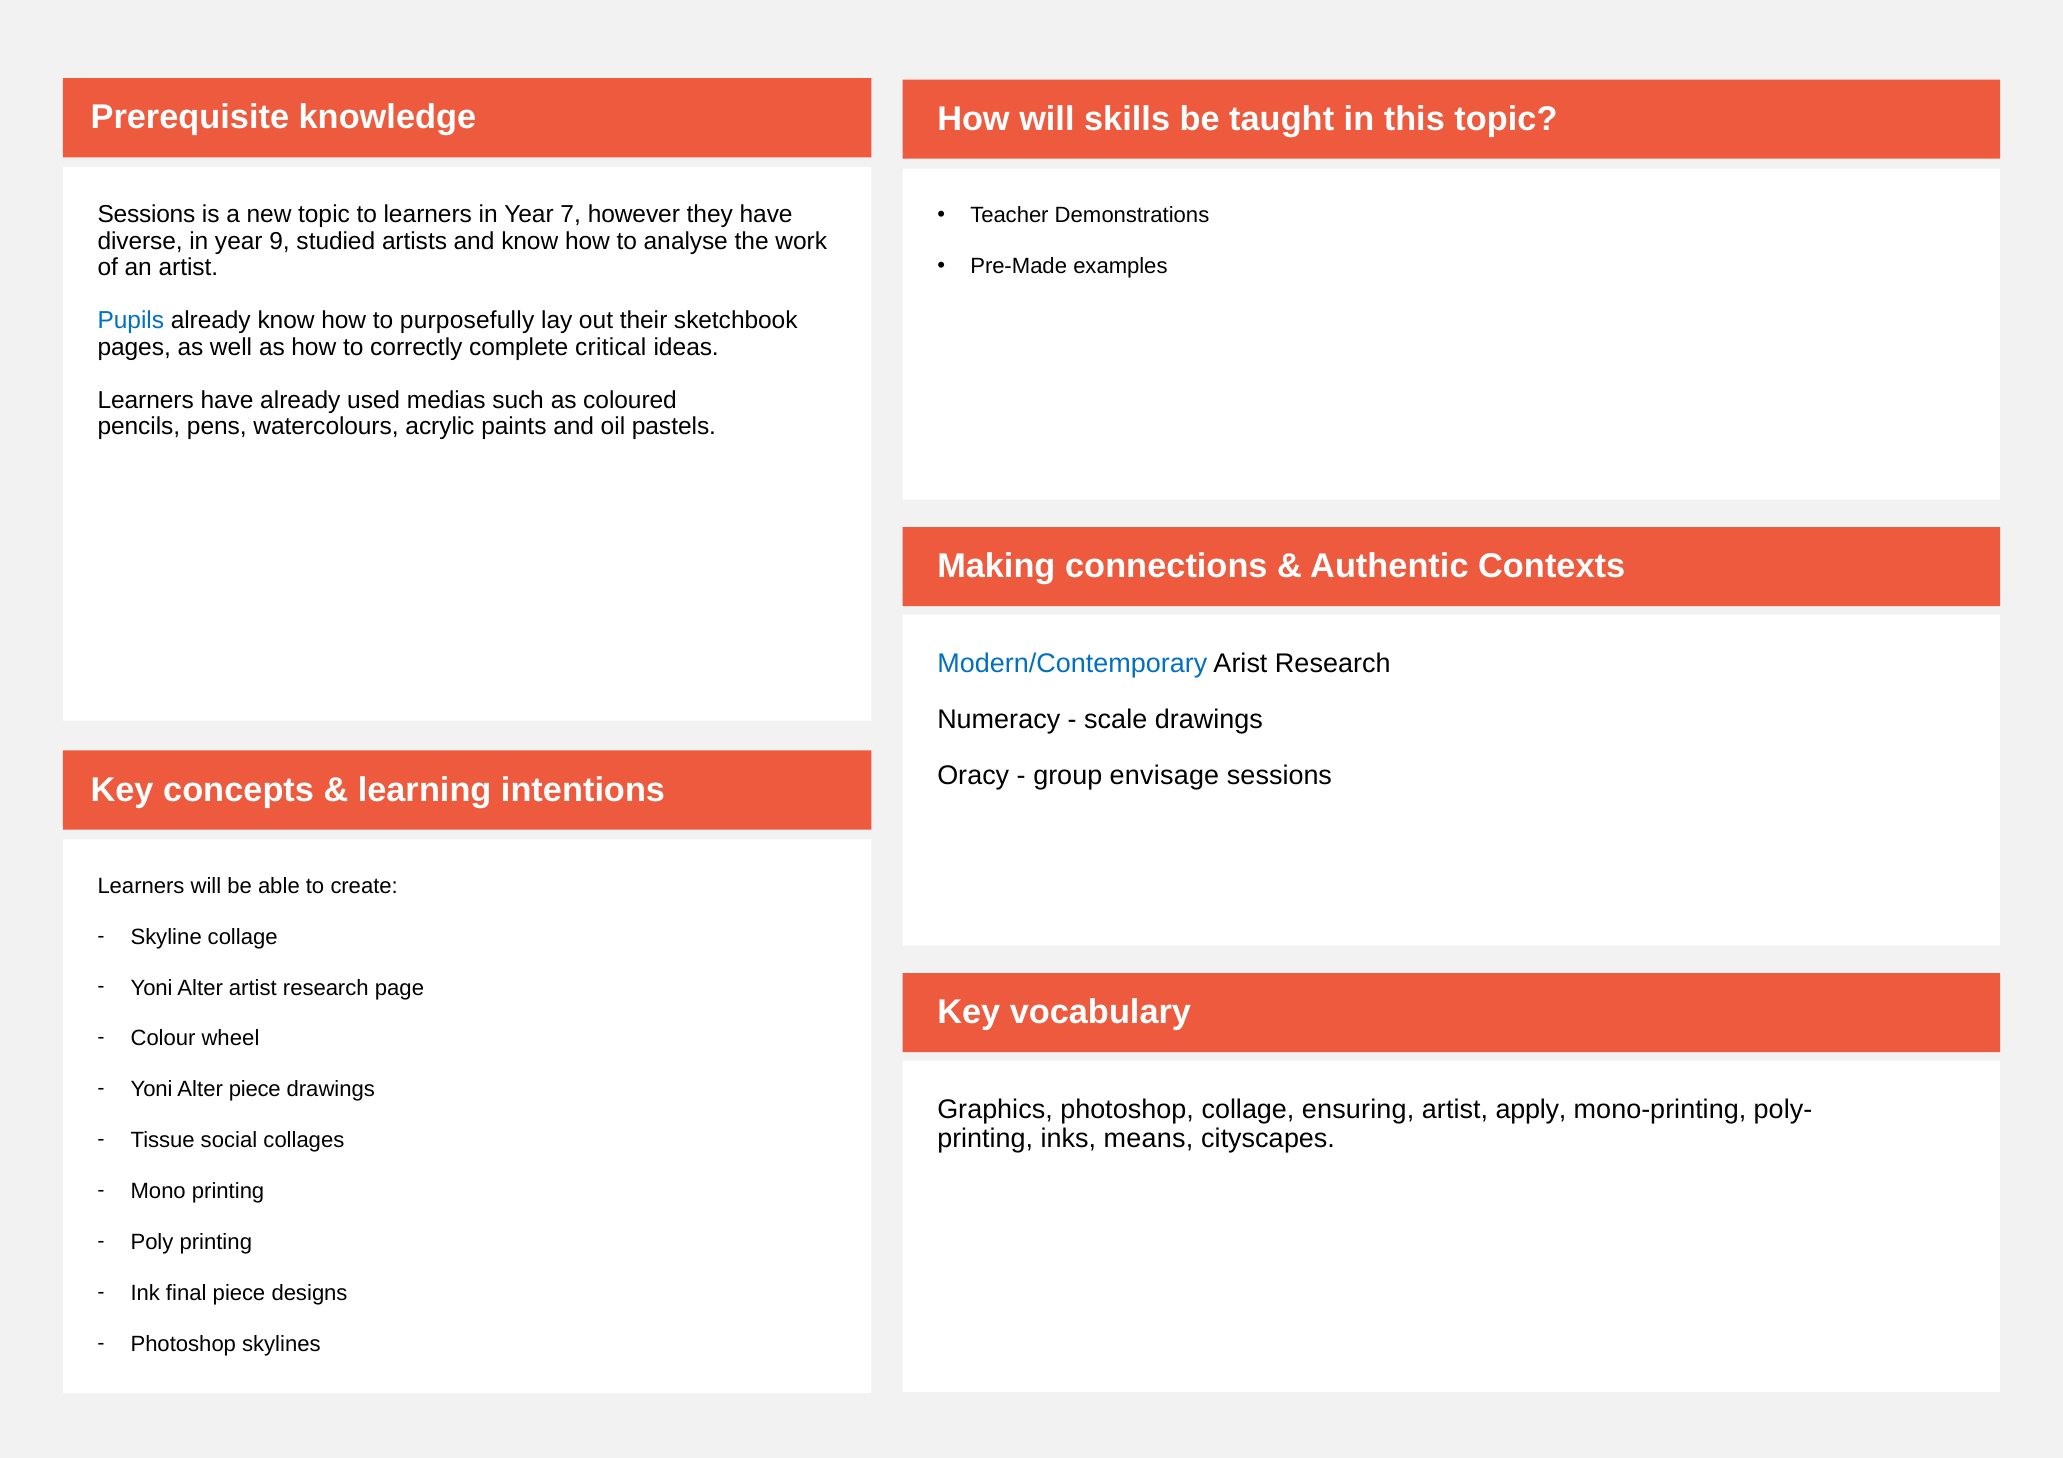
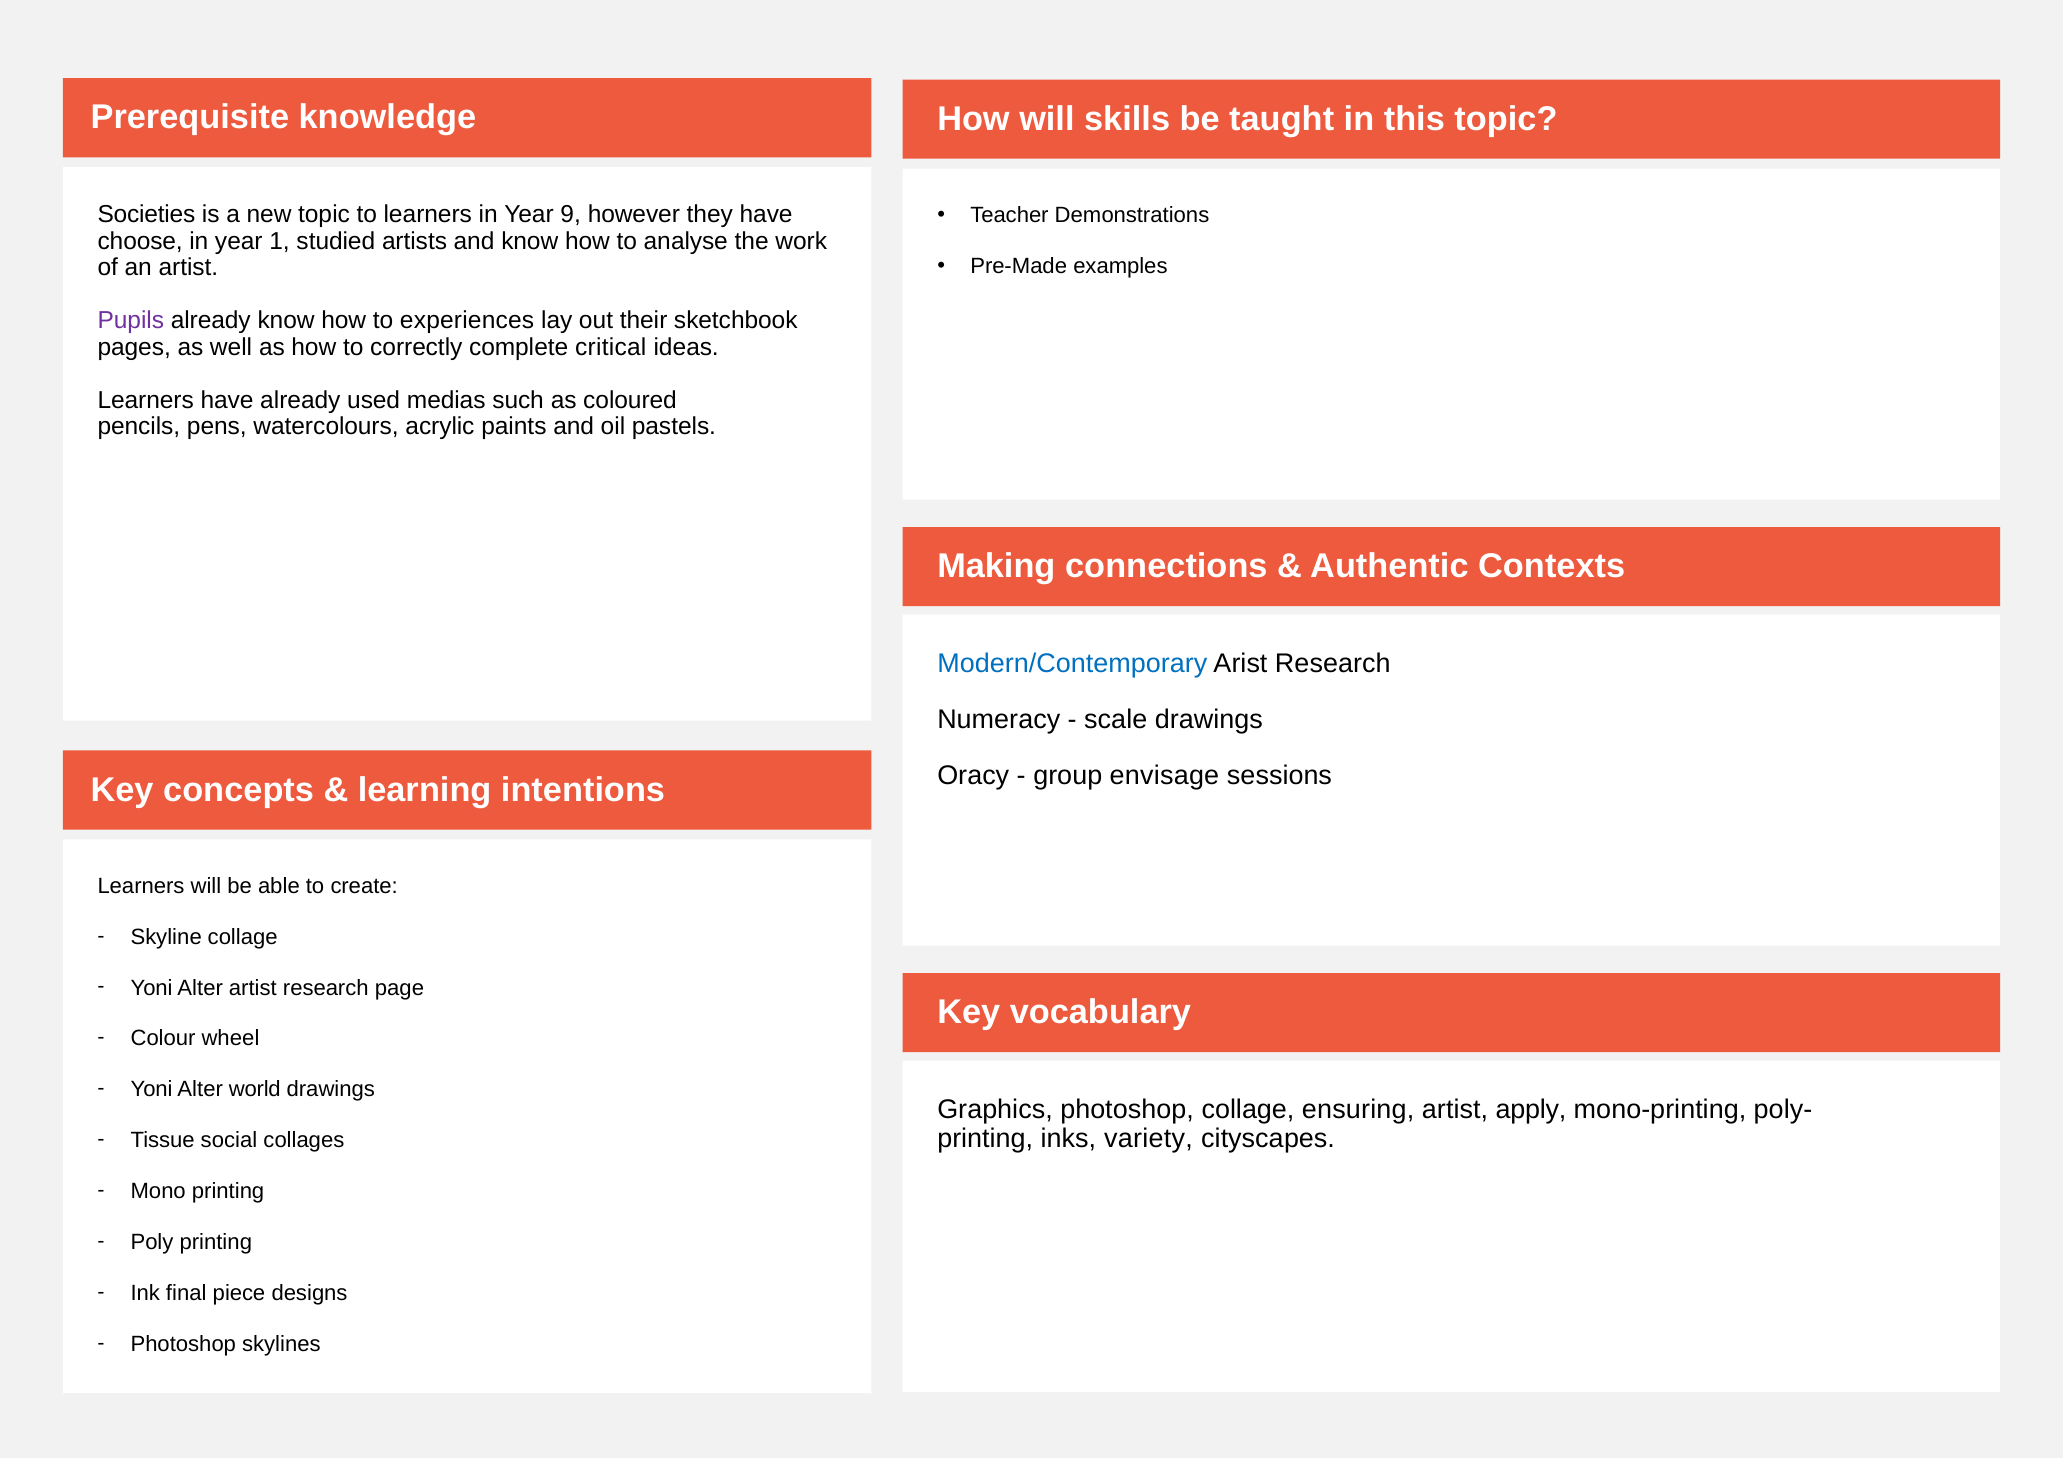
Sessions at (146, 215): Sessions -> Societies
7: 7 -> 9
diverse: diverse -> choose
9: 9 -> 1
Pupils colour: blue -> purple
purposefully: purposefully -> experiences
Alter piece: piece -> world
means: means -> variety
